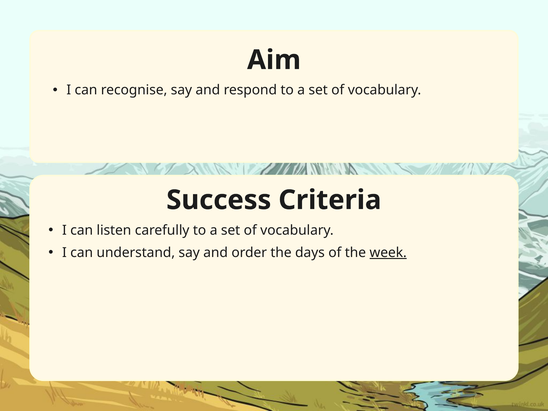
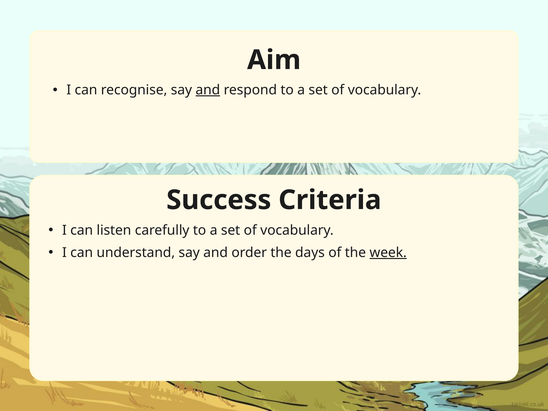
and at (208, 90) underline: none -> present
